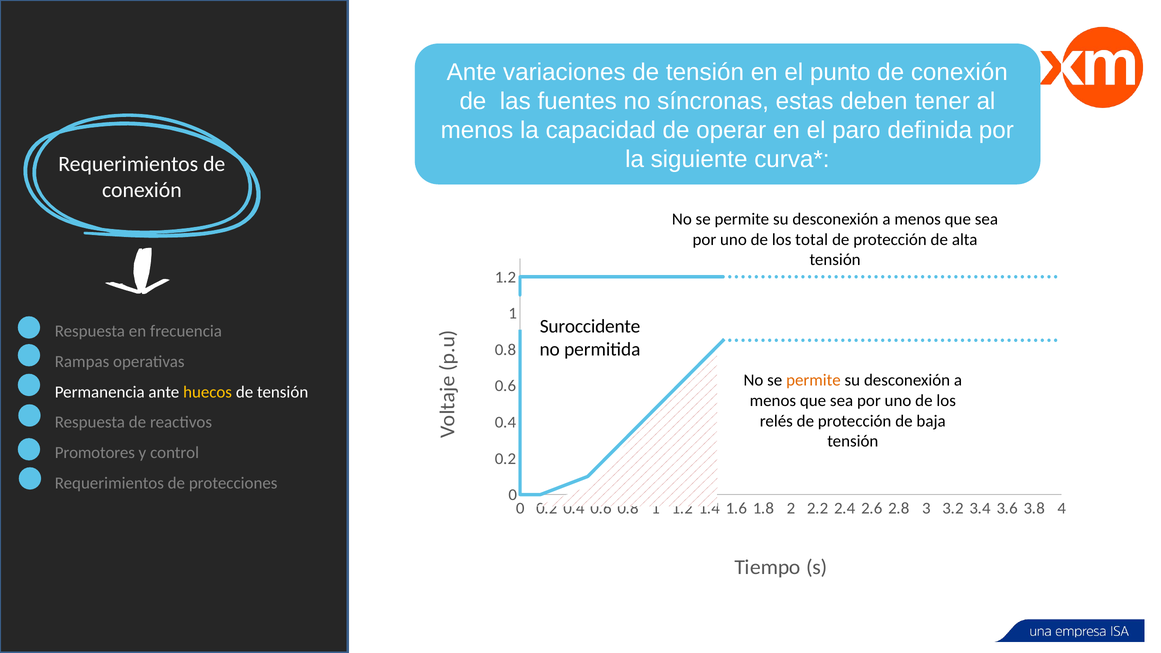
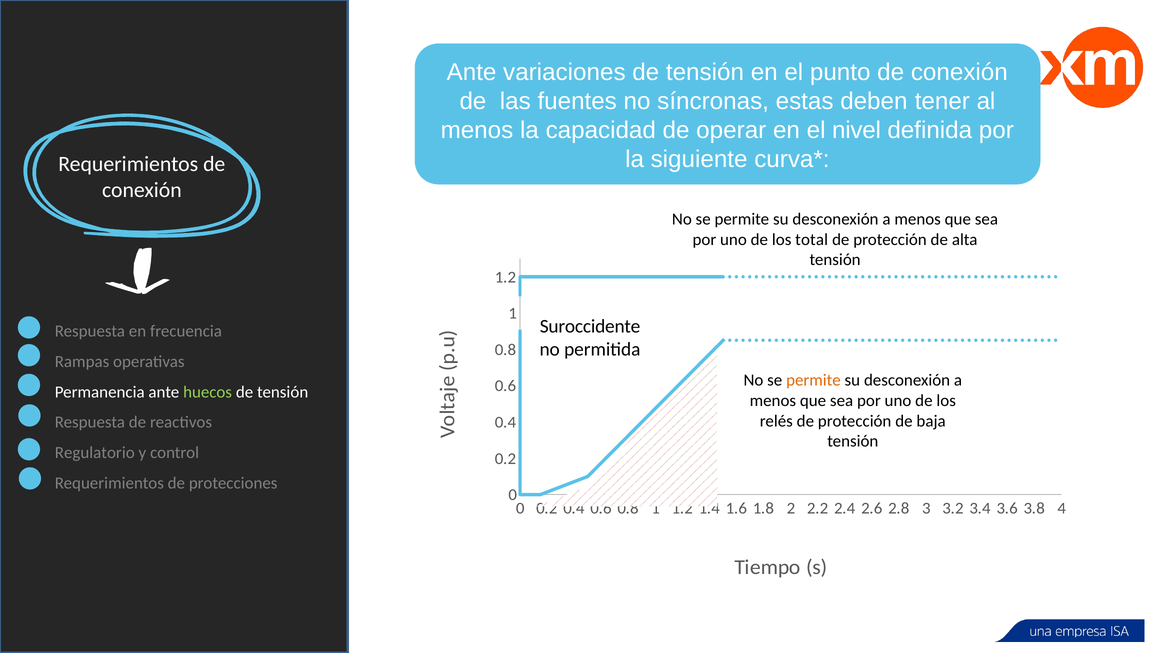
paro: paro -> nivel
huecos colour: yellow -> light green
Promotores: Promotores -> Regulatorio
